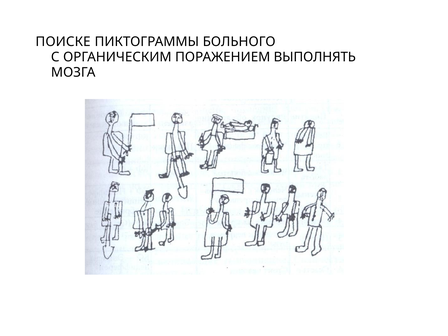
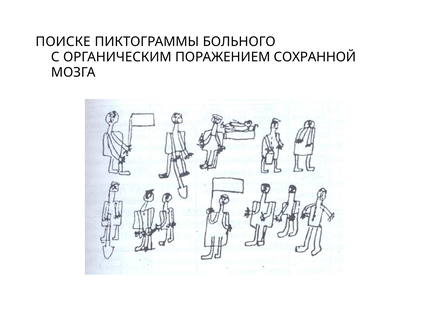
ВЫПОЛНЯТЬ: ВЫПОЛНЯТЬ -> СОХРАННОЙ
